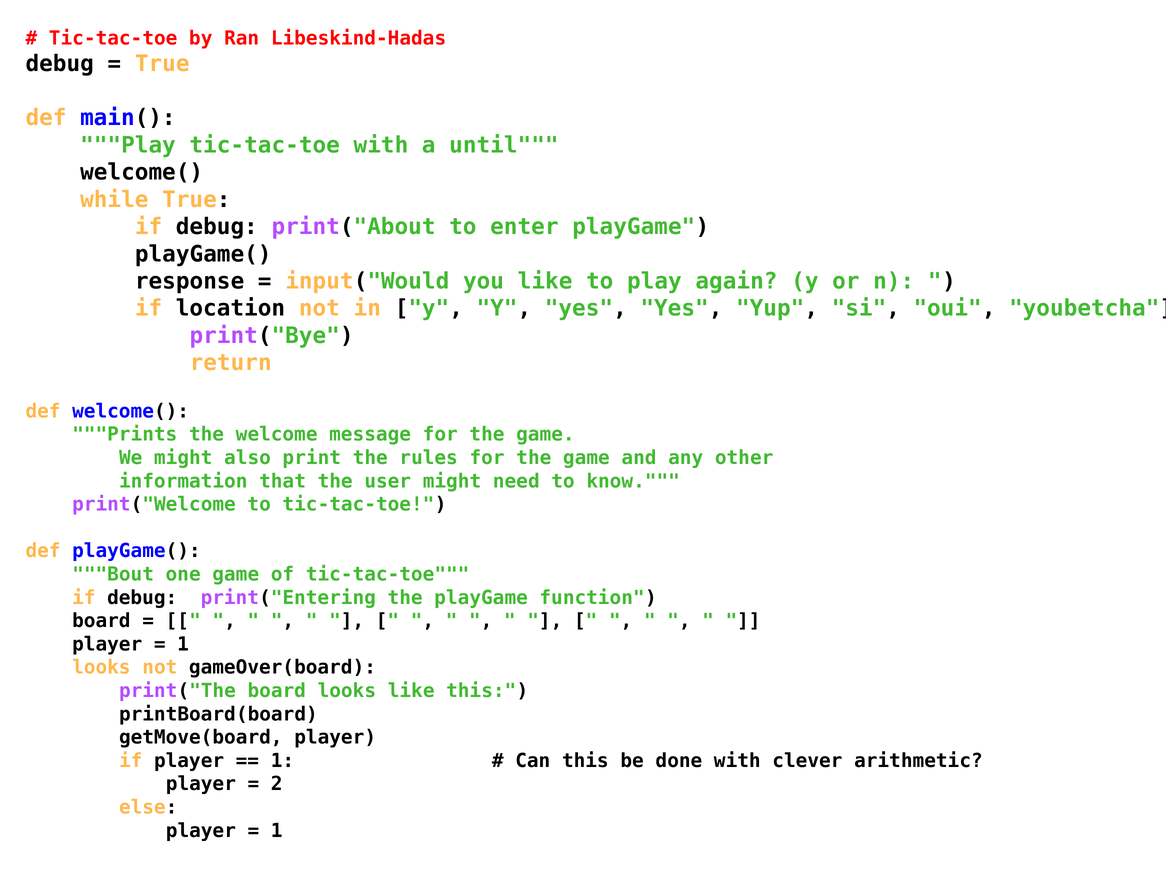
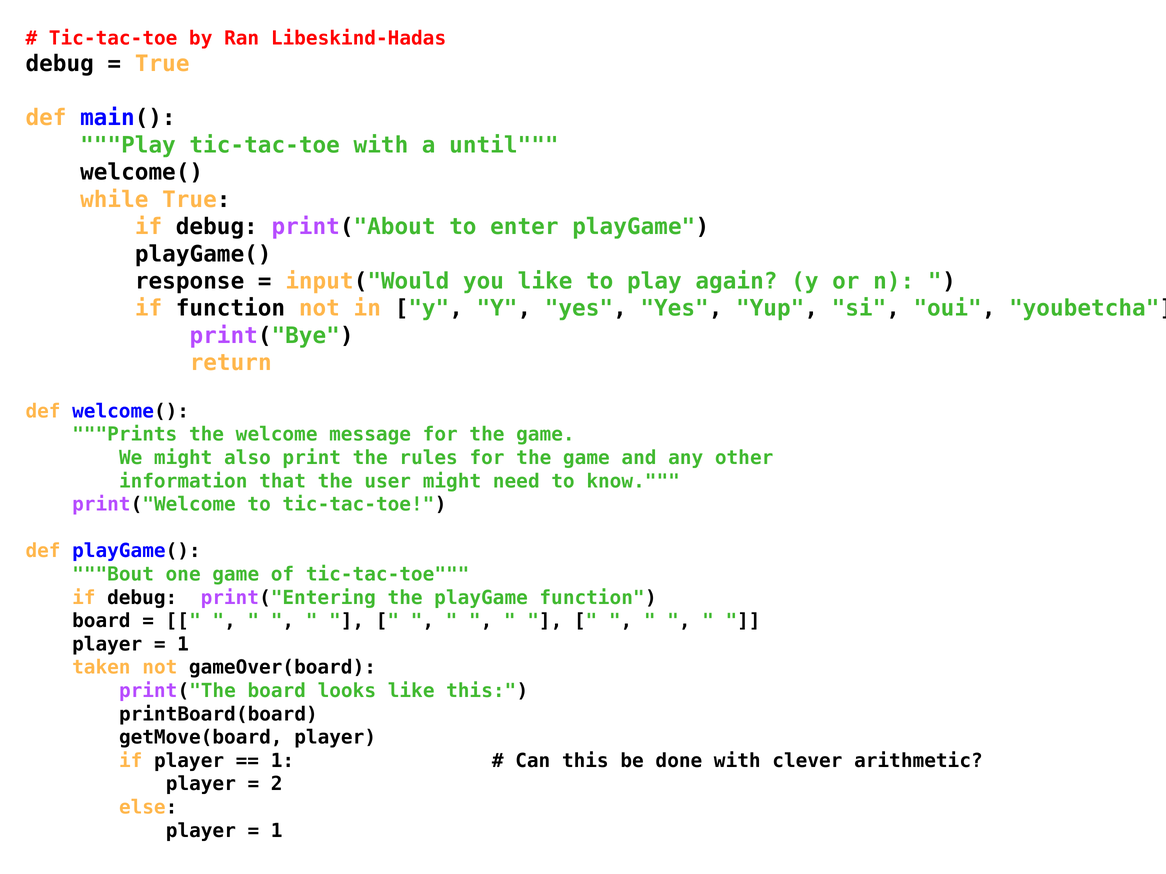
if location: location -> function
looks at (101, 668): looks -> taken
